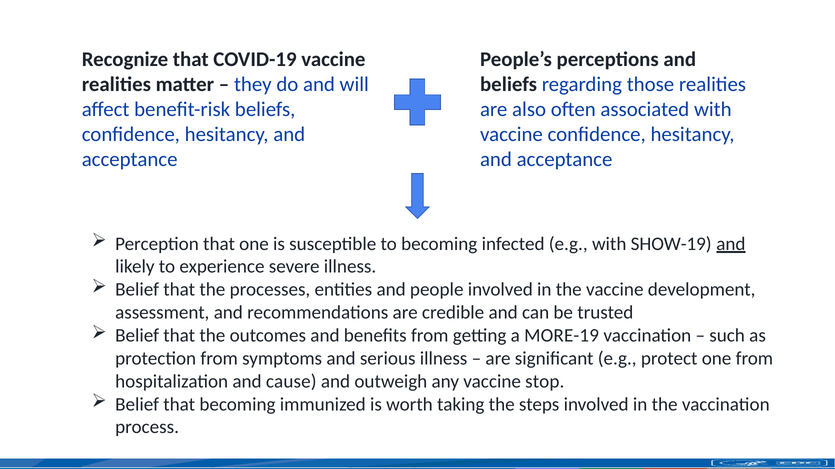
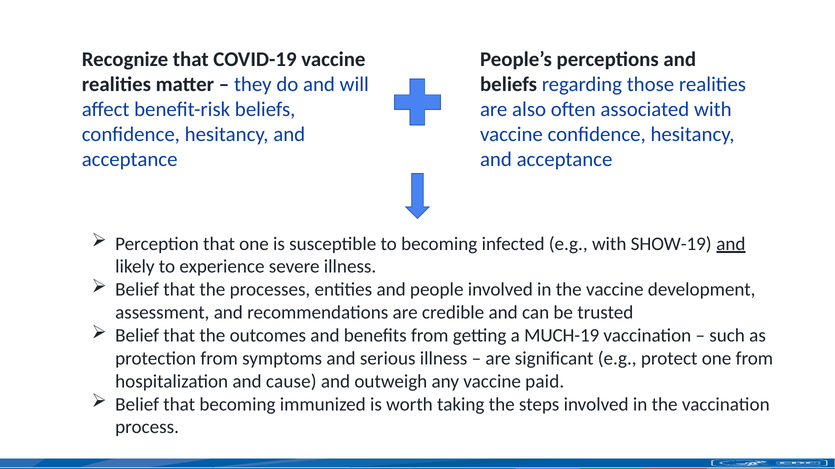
MORE-19: MORE-19 -> MUCH-19
stop: stop -> paid
